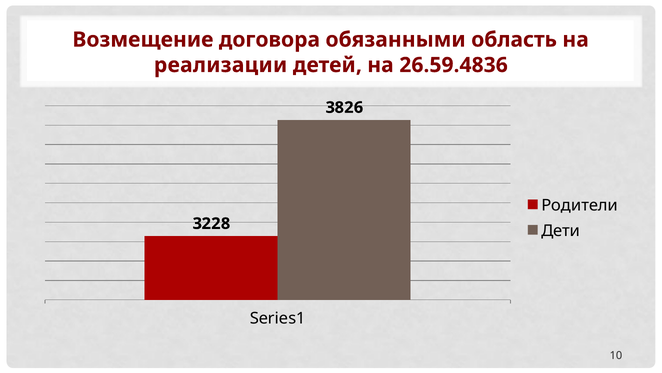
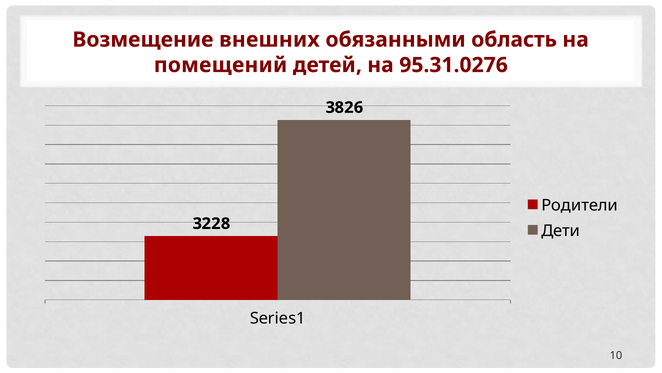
договора: договора -> внешних
реализации: реализации -> помещений
26.59.4836: 26.59.4836 -> 95.31.0276
